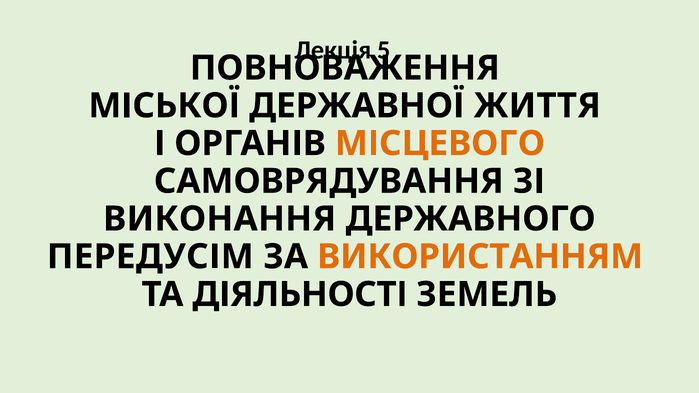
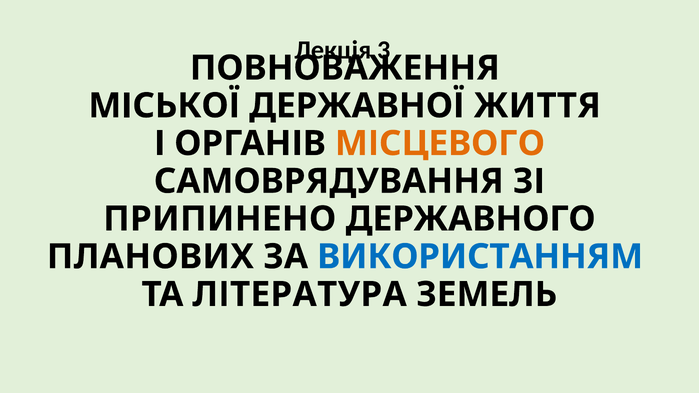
5: 5 -> 3
ВИКОНАННЯ: ВИКОНАННЯ -> ПРИПИНЕНО
ПЕРЕДУСІМ: ПЕРЕДУСІМ -> ПЛАНОВИХ
ВИКОРИСТАННЯМ colour: orange -> blue
ДІЯЛЬНОСТІ: ДІЯЛЬНОСТІ -> ЛІТЕРАТУРА
